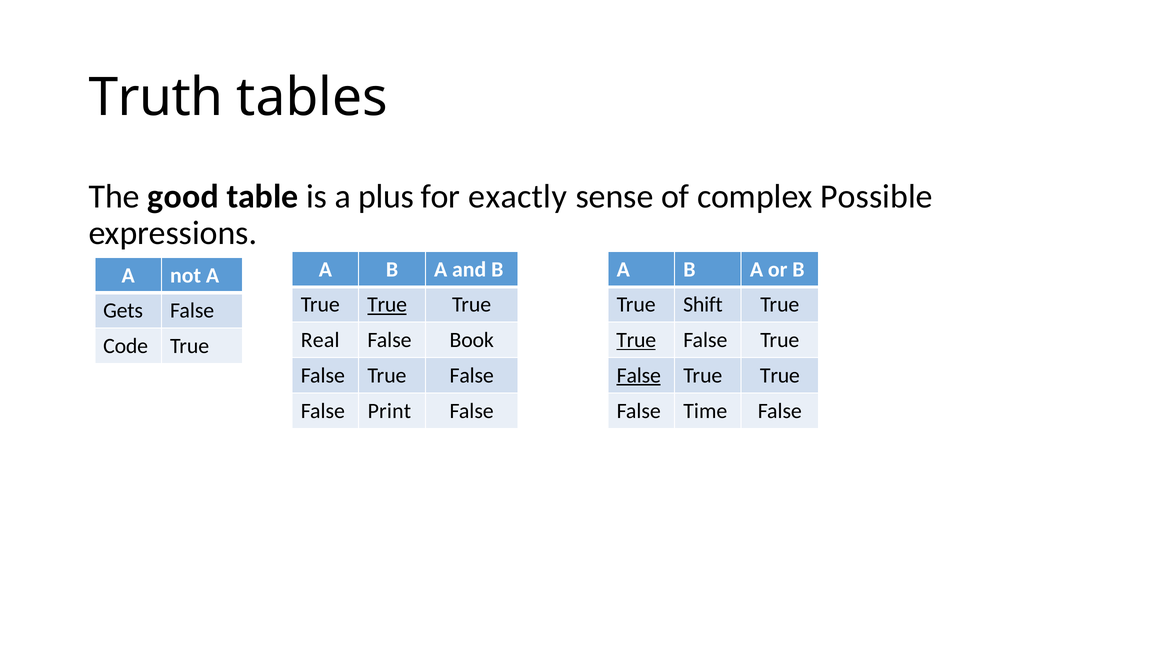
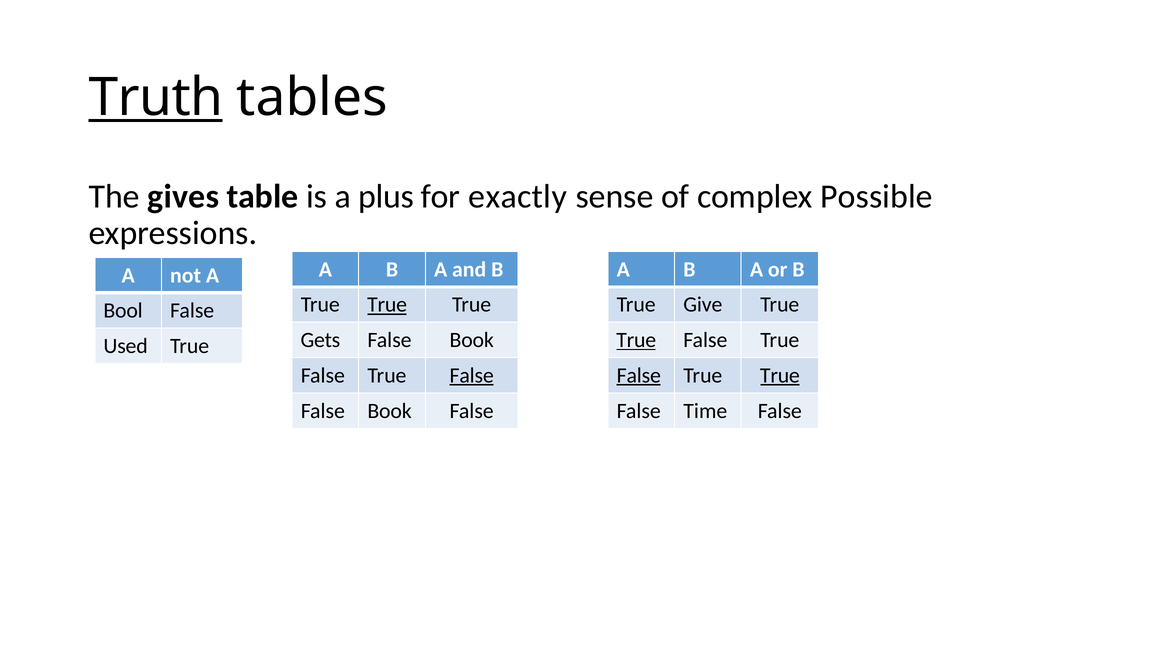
Truth underline: none -> present
good: good -> gives
Shift: Shift -> Give
Gets: Gets -> Bool
Real: Real -> Gets
Code: Code -> Used
False at (472, 376) underline: none -> present
True at (780, 376) underline: none -> present
Print at (389, 411): Print -> Book
